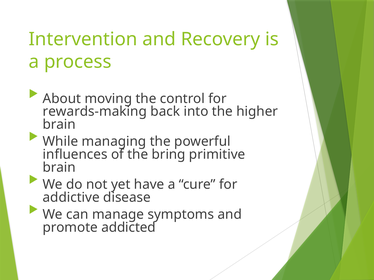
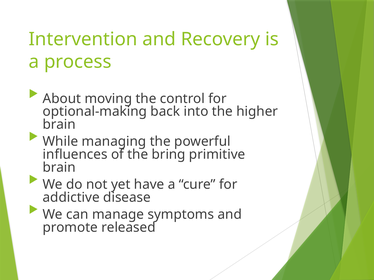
rewards-making: rewards-making -> optional-making
addicted: addicted -> released
